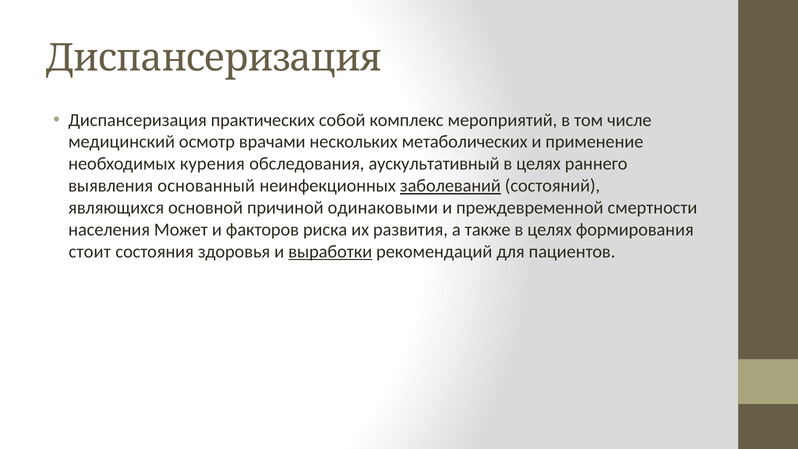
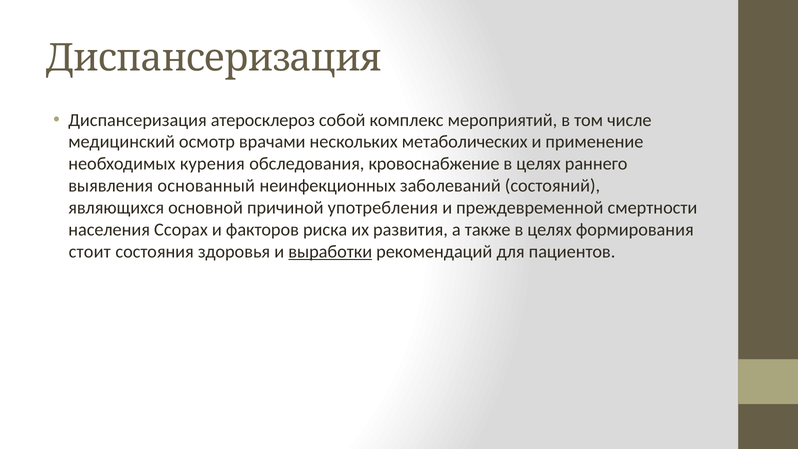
практических: практических -> атеросклероз
аускультативный: аускультативный -> кровоснабжение
заболеваний underline: present -> none
одинаковыми: одинаковыми -> употребления
Может: Может -> Ссорах
